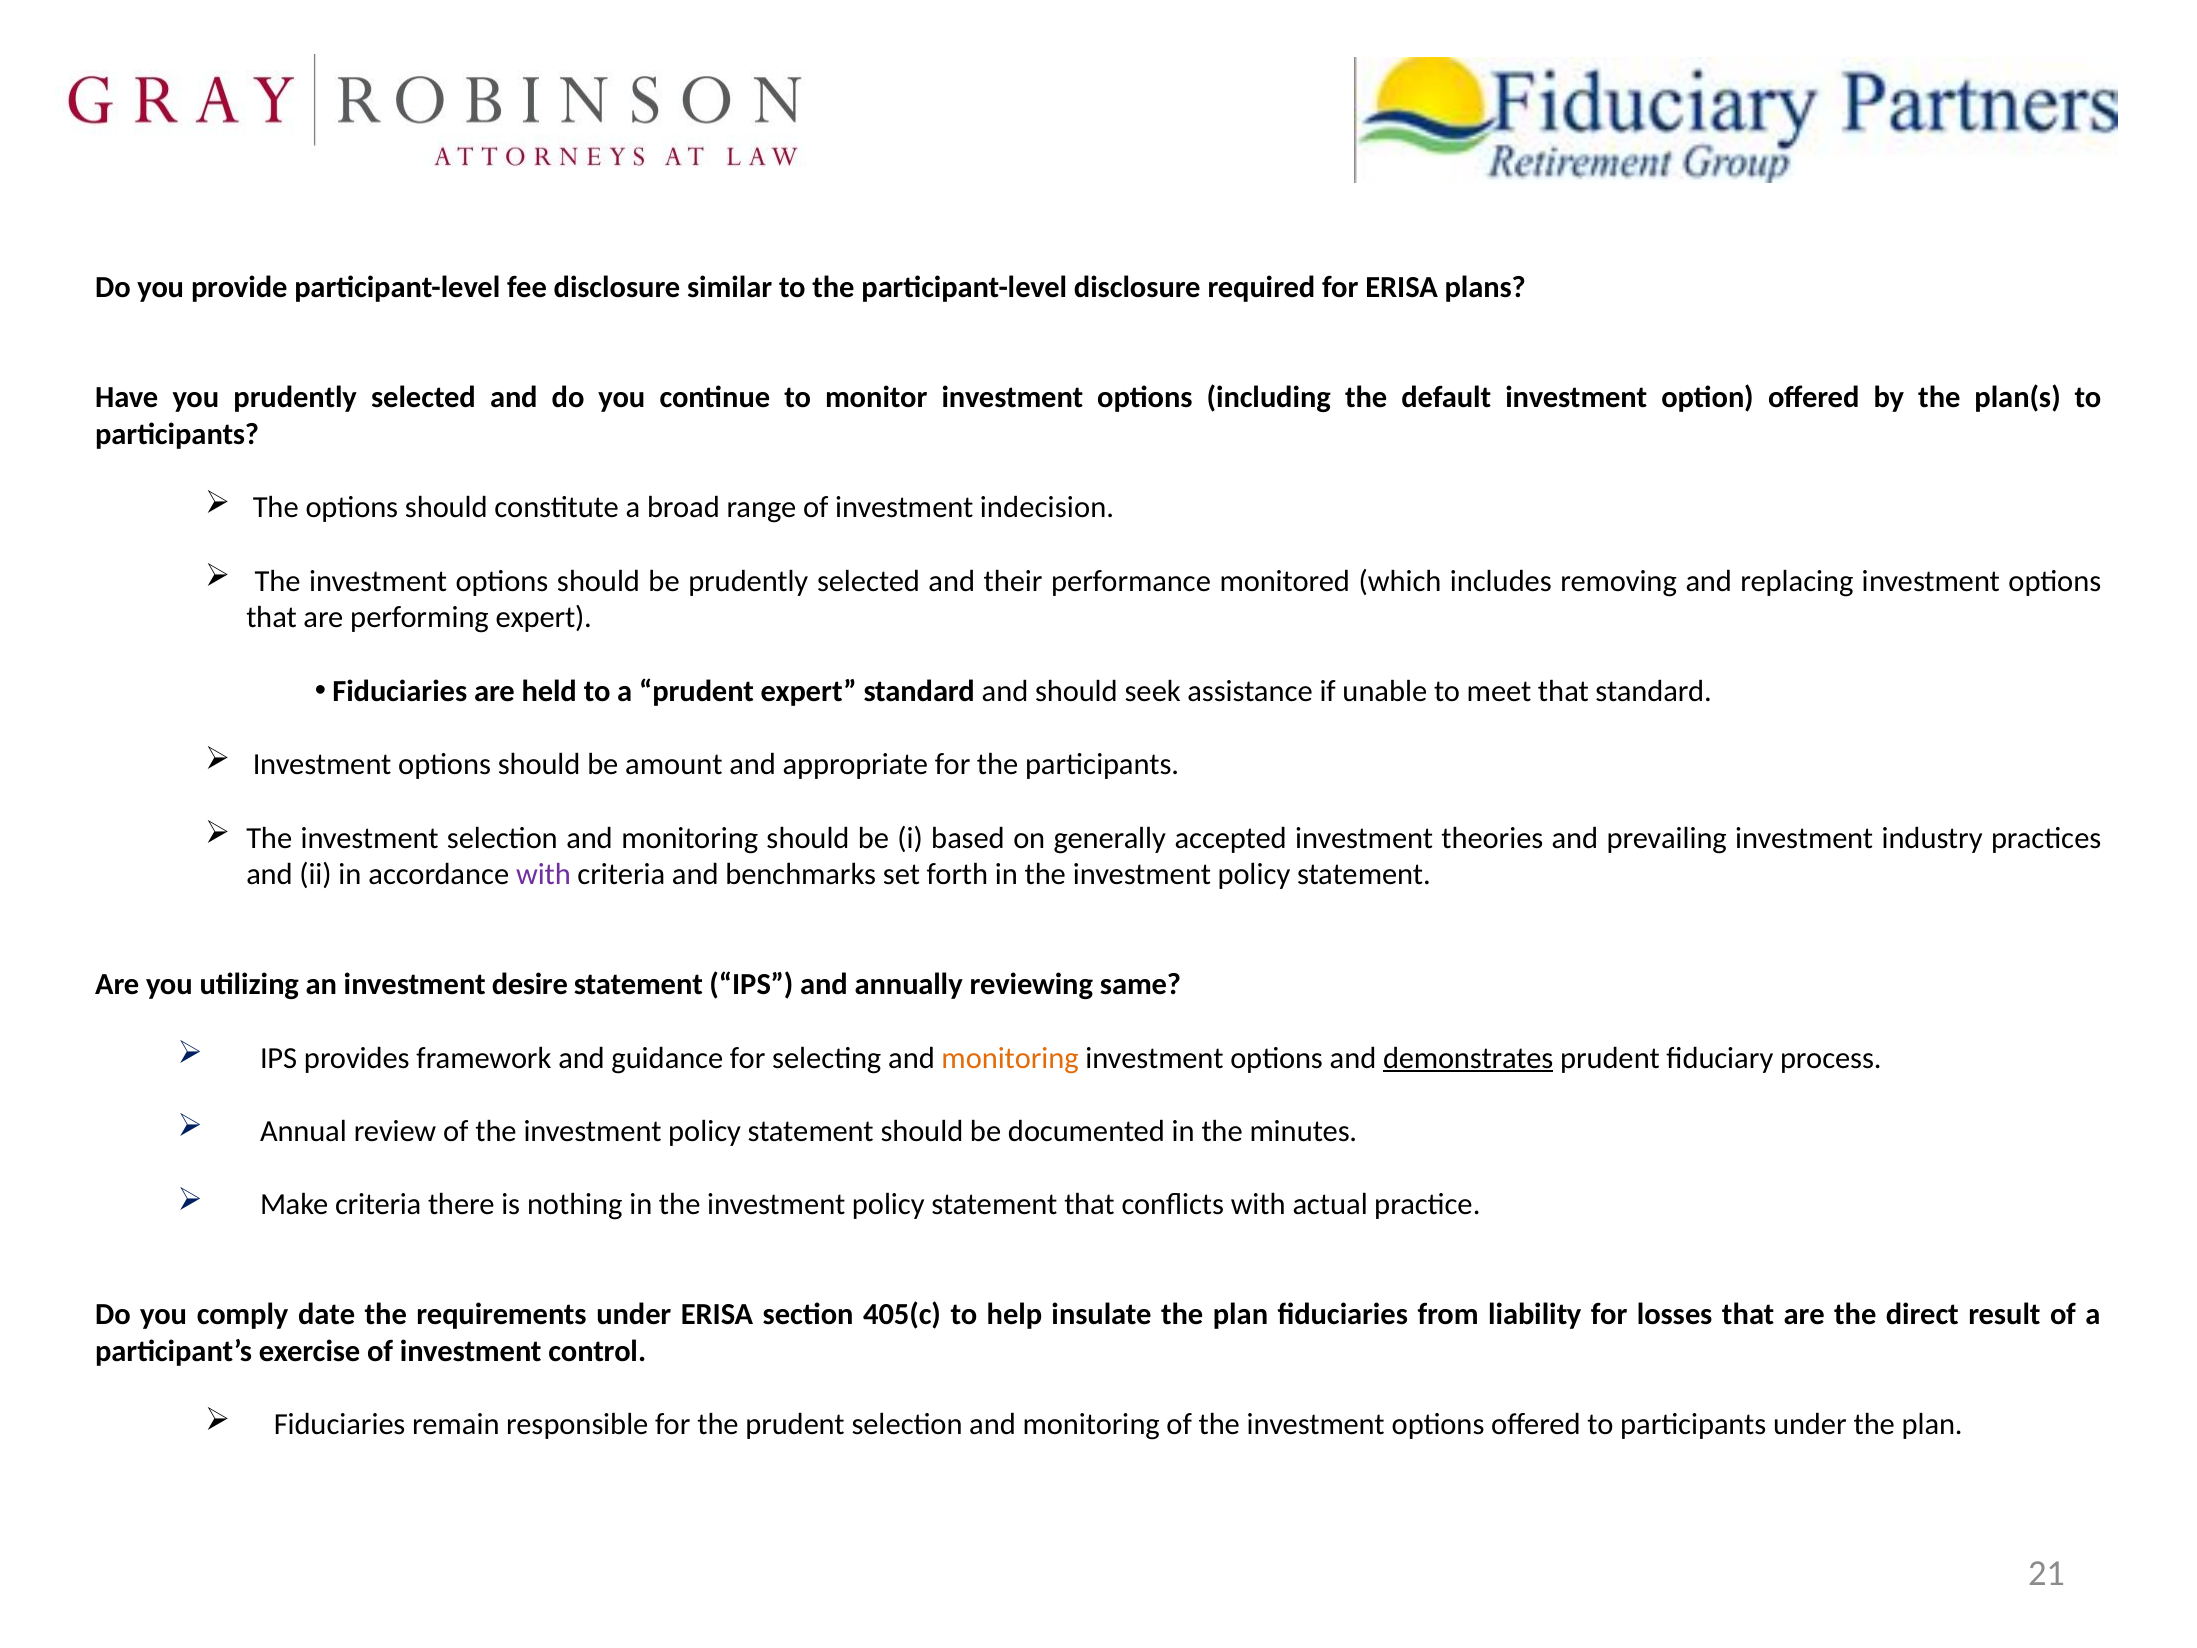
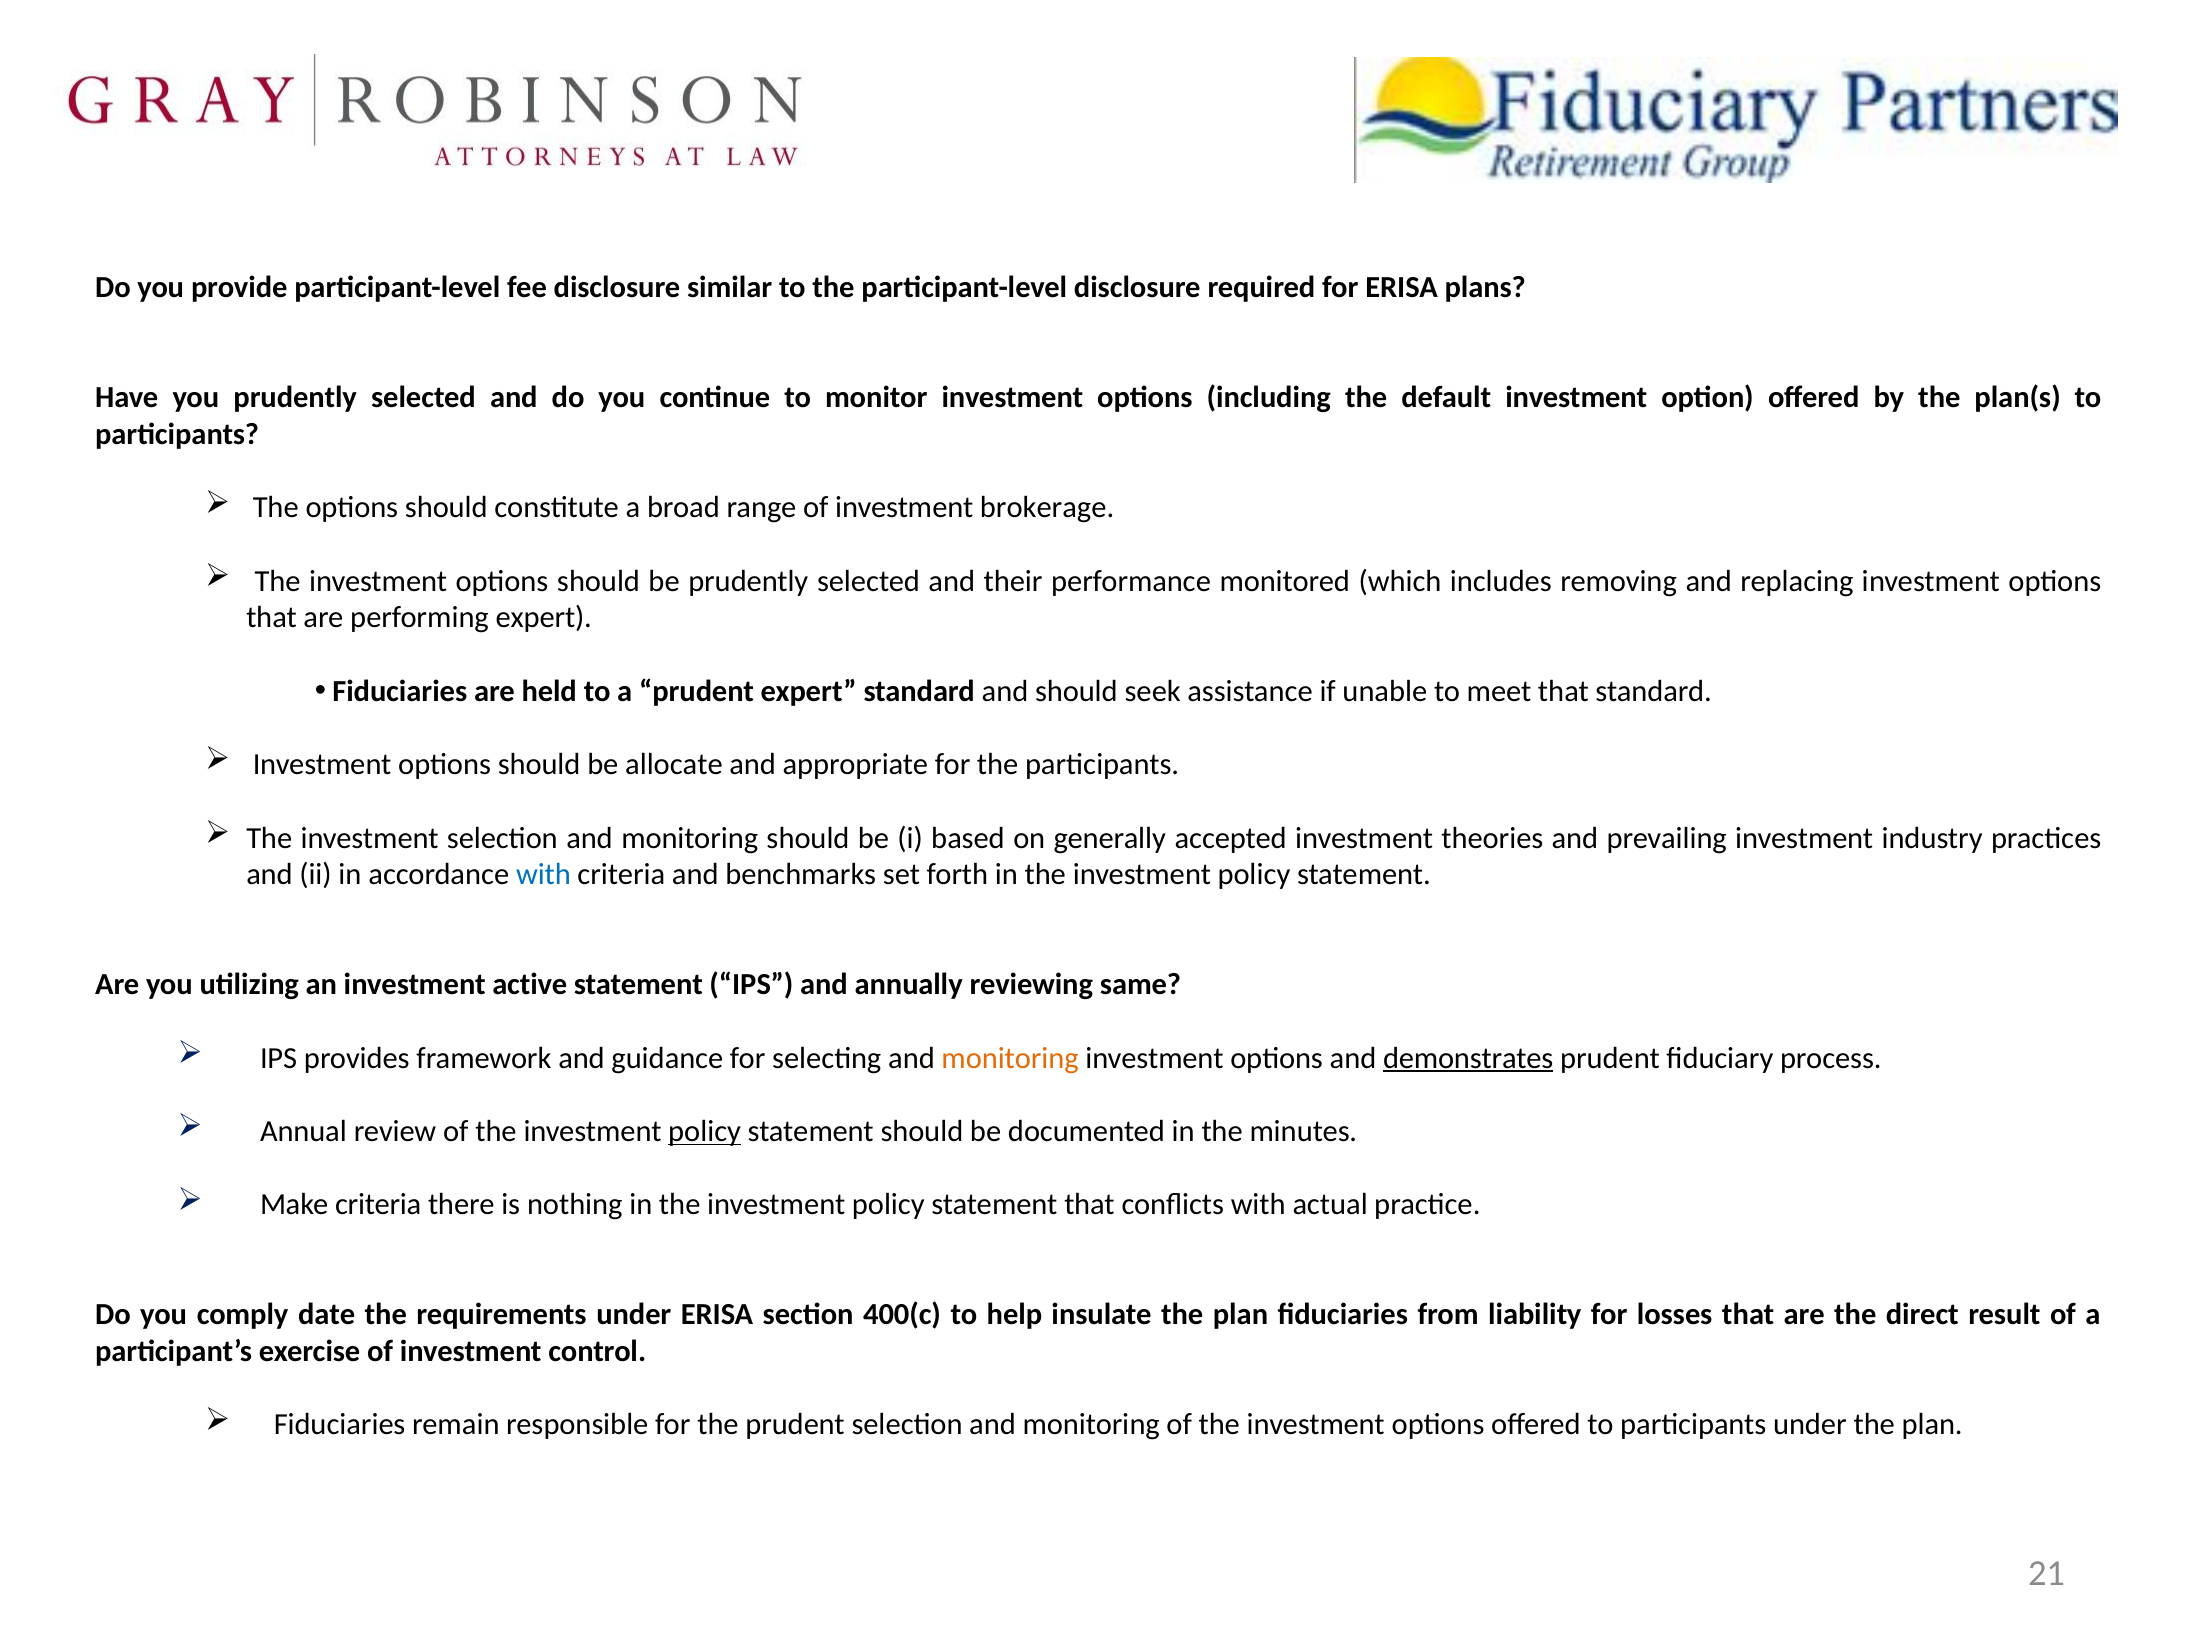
indecision: indecision -> brokerage
amount: amount -> allocate
with at (543, 875) colour: purple -> blue
desire: desire -> active
policy at (705, 1131) underline: none -> present
405(c: 405(c -> 400(c
